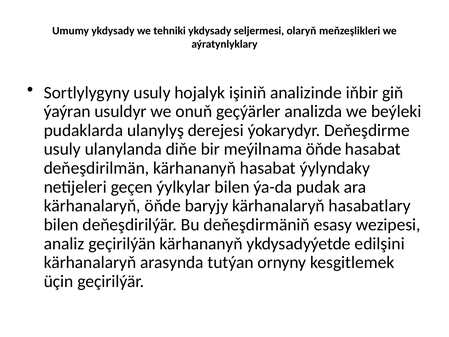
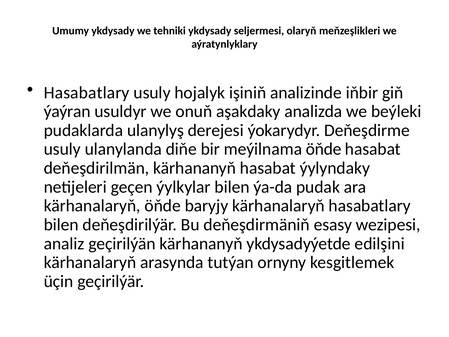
Sortlylygyny at (87, 93): Sortlylygyny -> Hasabatlary
geçýärler: geçýärler -> aşakdaky
